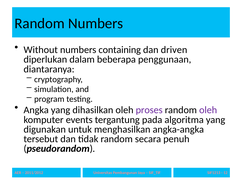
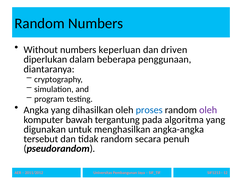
containing: containing -> keperluan
proses colour: purple -> blue
events: events -> bawah
